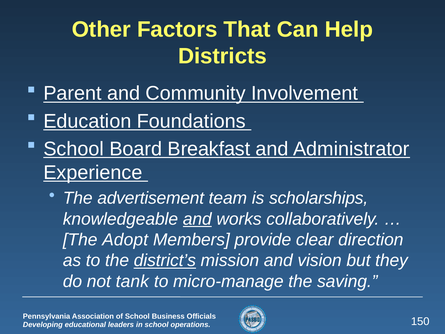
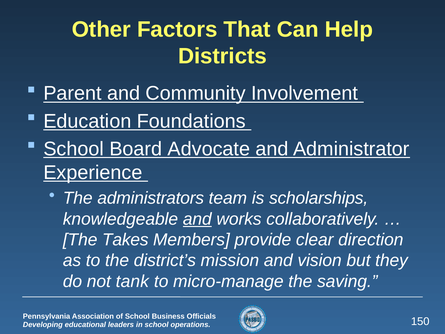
Breakfast: Breakfast -> Advocate
advertisement: advertisement -> administrators
Adopt: Adopt -> Takes
district’s underline: present -> none
